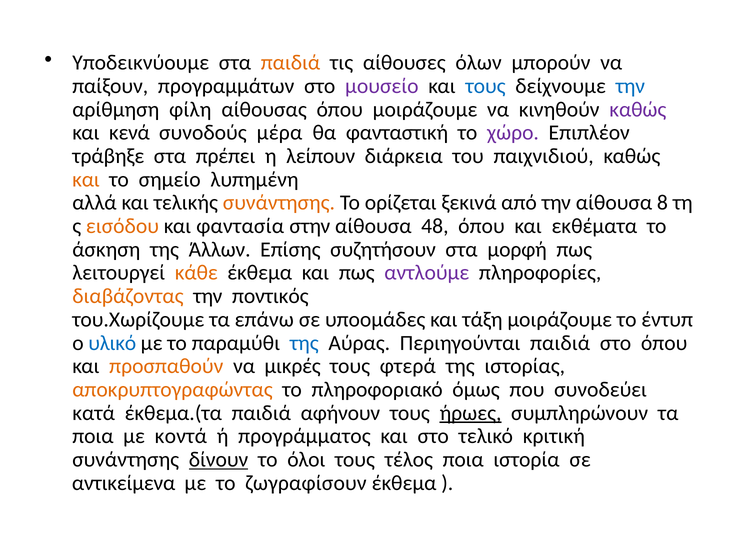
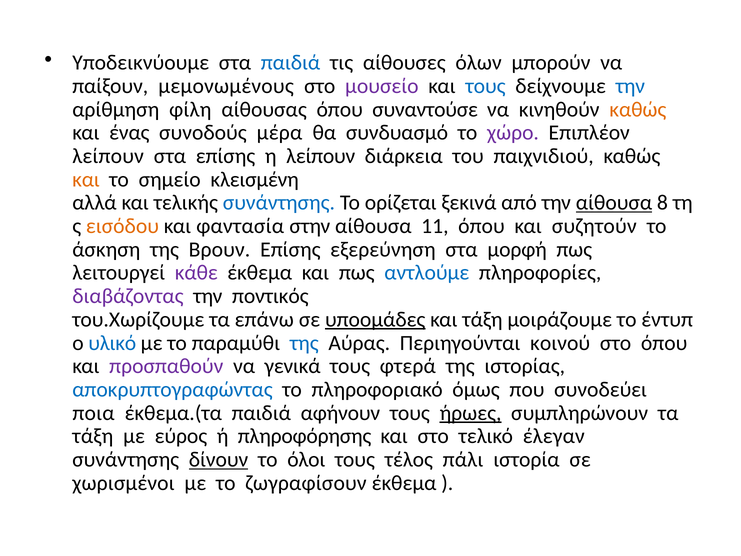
παιδιά at (291, 63) colour: orange -> blue
προγραμμάτων: προγραμμάτων -> μεμονωμένους
όπου μοιράζουμε: μοιράζουμε -> συναντούσε
καθώς at (638, 109) colour: purple -> orange
κενά: κενά -> ένας
φανταστική: φανταστική -> συνδυασμό
τράβηξε at (108, 156): τράβηξε -> λείπουν
στα πρέπει: πρέπει -> επίσης
λυπημένη: λυπημένη -> κλεισμένη
συνάντησης at (279, 203) colour: orange -> blue
αίθουσα at (614, 203) underline: none -> present
48: 48 -> 11
εκθέματα: εκθέματα -> συζητούν
Άλλων: Άλλων -> Βρουν
συζητήσουν: συζητήσουν -> εξερεύνηση
κάθε colour: orange -> purple
αντλούμε colour: purple -> blue
διαβάζοντας colour: orange -> purple
υποομάδες underline: none -> present
Περιηγούνται παιδιά: παιδιά -> κοινού
προσπαθούν colour: orange -> purple
μικρές: μικρές -> γενικά
αποκρυπτογραφώντας colour: orange -> blue
κατά: κατά -> ποια
ποια at (93, 436): ποια -> τάξη
κοντά: κοντά -> εύρος
προγράμματος: προγράμματος -> πληροφόρησης
κριτική: κριτική -> έλεγαν
τέλος ποια: ποια -> πάλι
αντικείμενα: αντικείμενα -> χωρισμένοι
